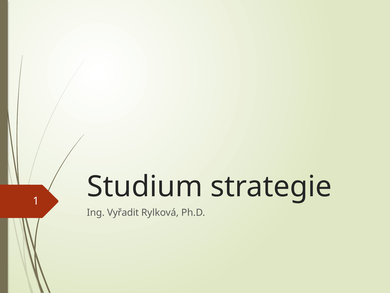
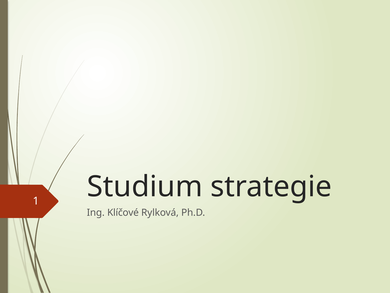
Vyřadit: Vyřadit -> Klíčové
